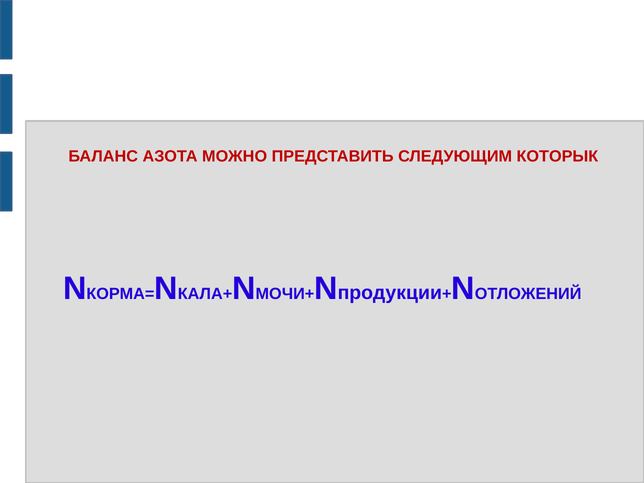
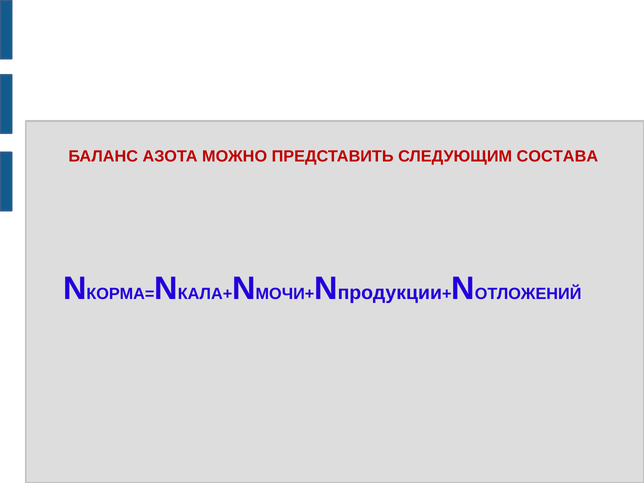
КОТОРЫК: КОТОРЫК -> СОСТАВА
